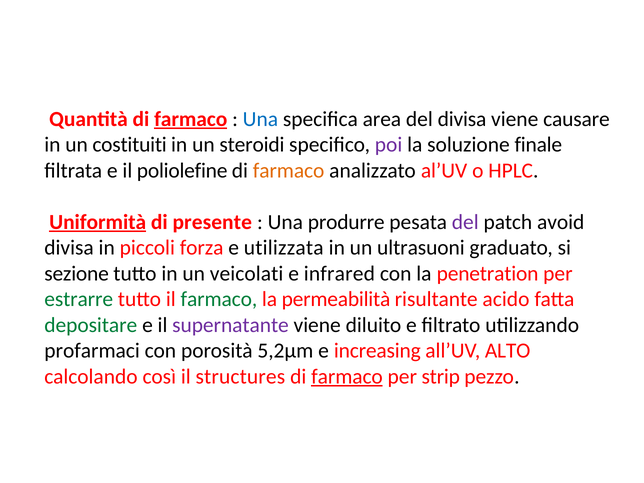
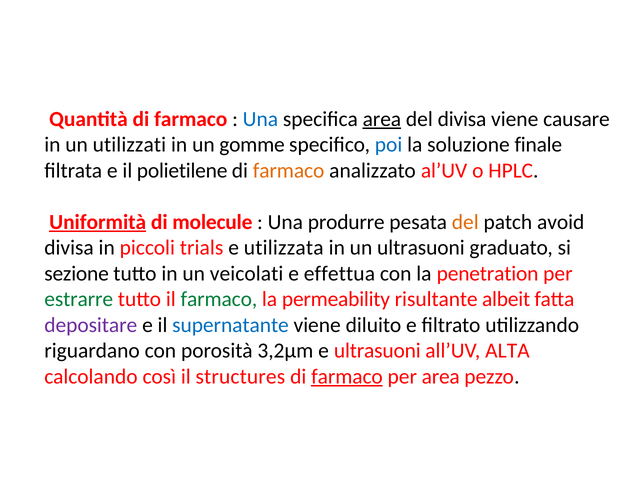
farmaco at (191, 119) underline: present -> none
area at (382, 119) underline: none -> present
costituiti: costituiti -> utilizzati
steroidi: steroidi -> gomme
poi colour: purple -> blue
poliolefine: poliolefine -> polietilene
presente: presente -> molecule
del at (465, 222) colour: purple -> orange
forza: forza -> trials
infrared: infrared -> effettua
permeabilità: permeabilità -> permeability
acido: acido -> albeit
depositare colour: green -> purple
supernatante colour: purple -> blue
profarmaci: profarmaci -> riguardano
5,2μm: 5,2μm -> 3,2μm
e increasing: increasing -> ultrasuoni
ALTO: ALTO -> ALTA
per strip: strip -> area
